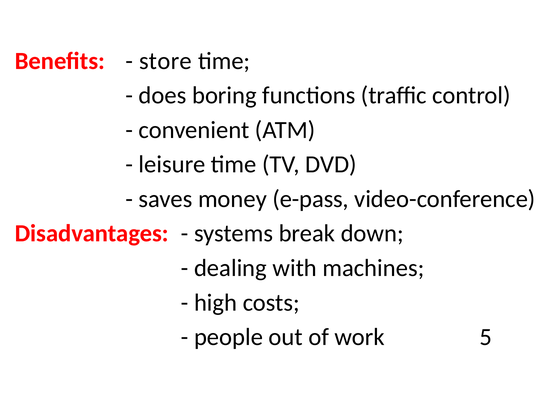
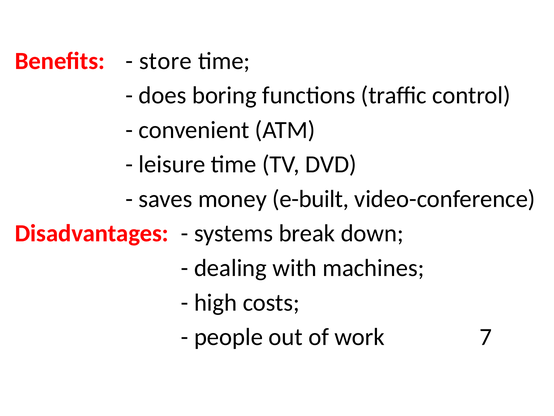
e-pass: e-pass -> e-built
5: 5 -> 7
